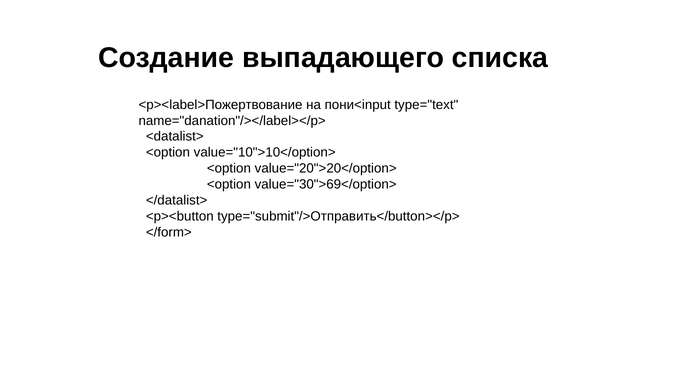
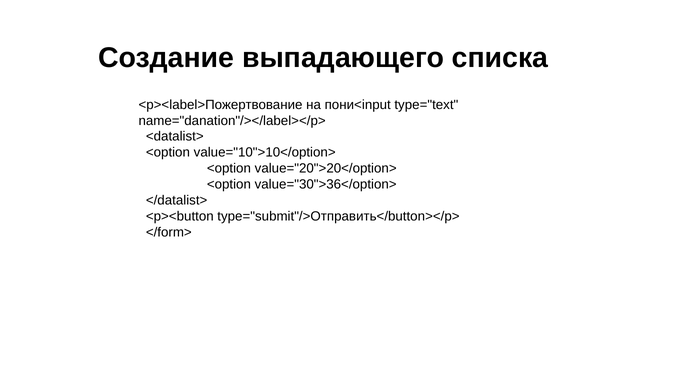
value="30">69</option>: value="30">69</option> -> value="30">36</option>
